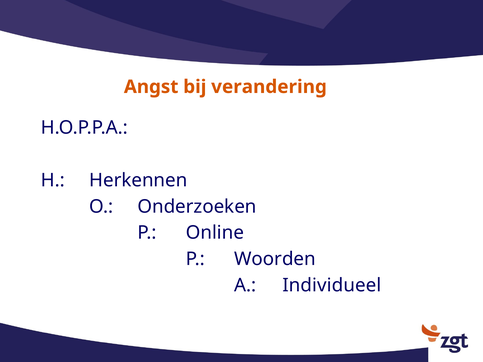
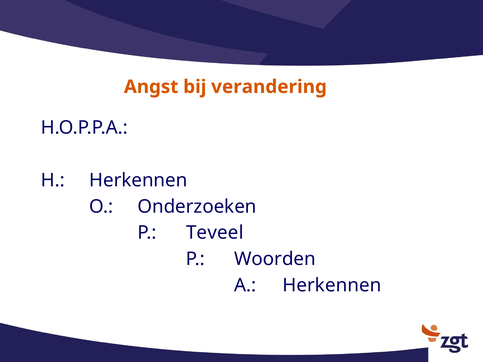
Online: Online -> Teveel
A Individueel: Individueel -> Herkennen
